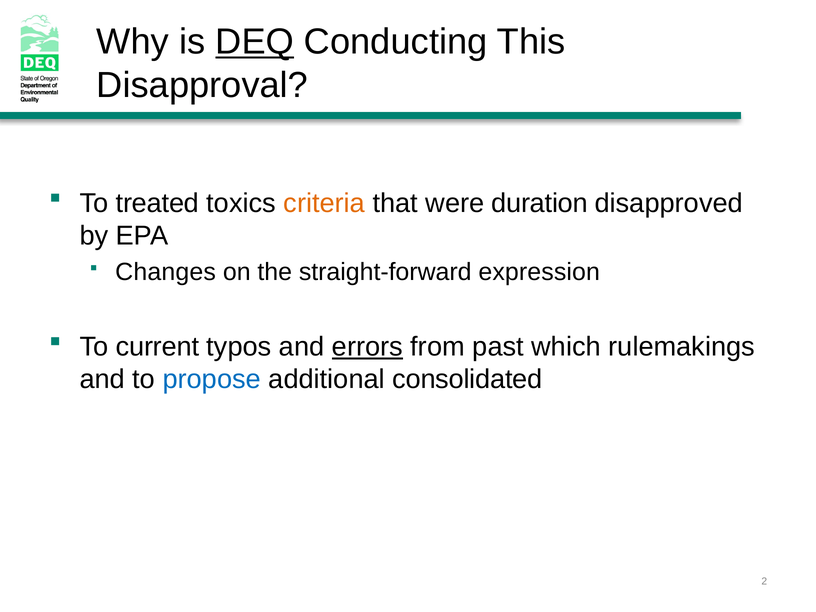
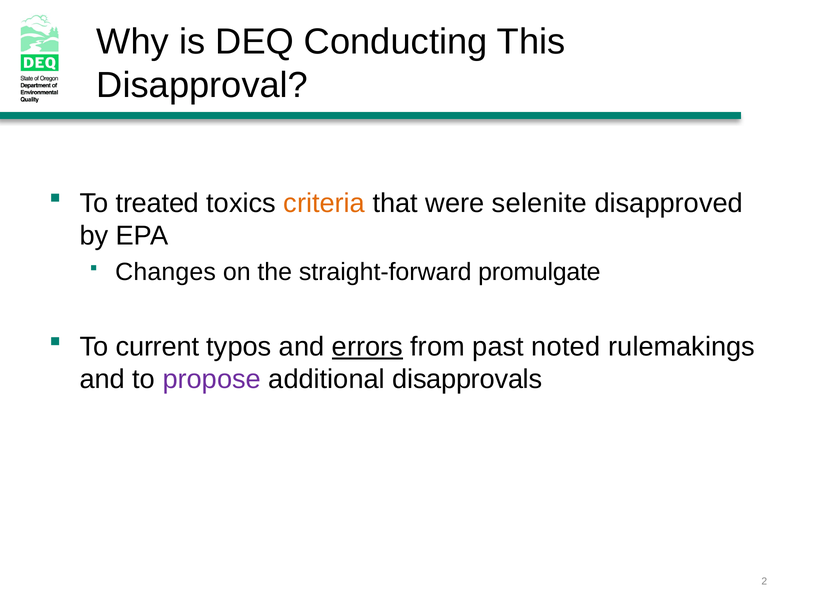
DEQ underline: present -> none
duration: duration -> selenite
expression: expression -> promulgate
which: which -> noted
propose colour: blue -> purple
consolidated: consolidated -> disapprovals
